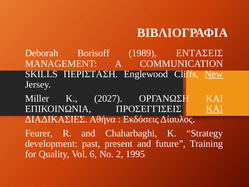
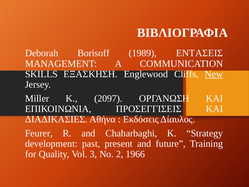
ΠΕΡΙΣΤΑΣΗ: ΠΕΡΙΣΤΑΣΗ -> ΕΞΑΣΚΗΣΗ
2027: 2027 -> 2097
ΚΑΙ at (215, 109) underline: present -> none
6: 6 -> 3
1995: 1995 -> 1966
